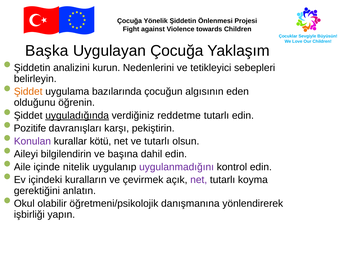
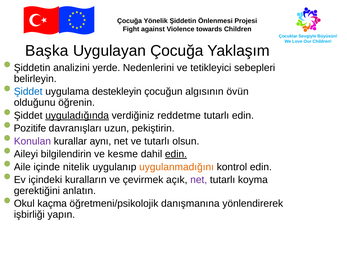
kurun: kurun -> yerde
Şiddet at (28, 91) colour: orange -> blue
bazılarında: bazılarında -> destekleyin
eden: eden -> övün
karşı: karşı -> uzun
kötü: kötü -> aynı
başına: başına -> kesme
edin at (176, 154) underline: none -> present
uygulanmadığını colour: purple -> orange
olabilir: olabilir -> kaçma
